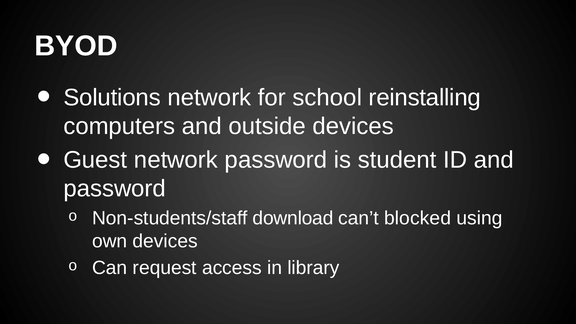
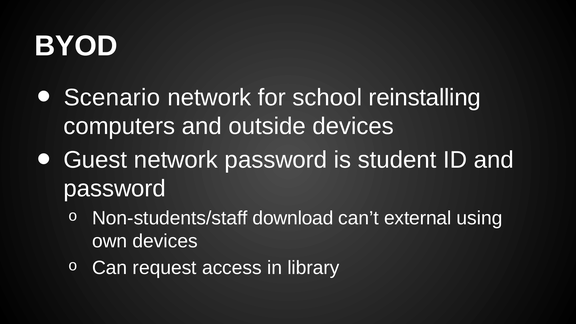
Solutions: Solutions -> Scenario
blocked: blocked -> external
